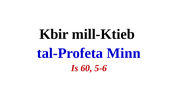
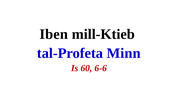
Kbir: Kbir -> Iben
5-6: 5-6 -> 6-6
